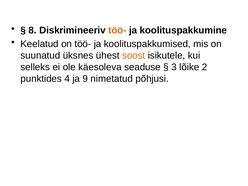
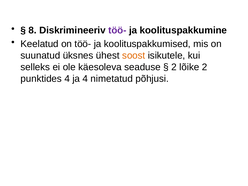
töö- at (117, 30) colour: orange -> purple
3 at (174, 67): 3 -> 2
ja 9: 9 -> 4
